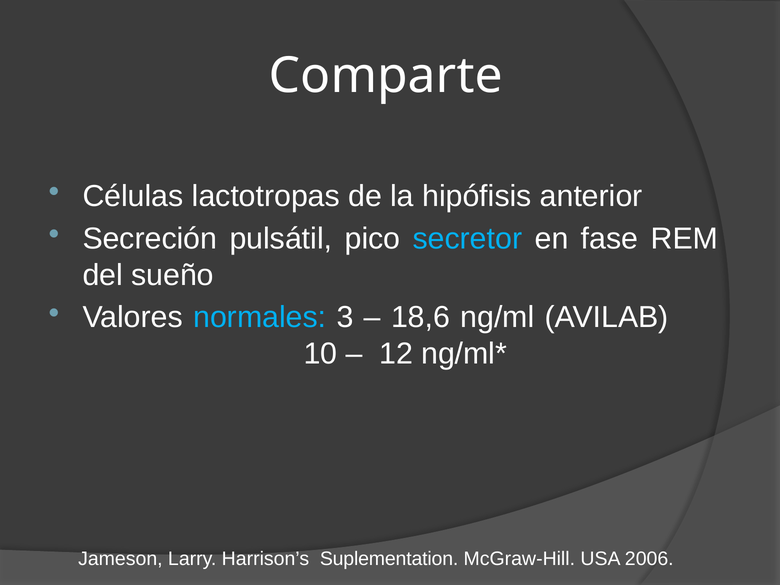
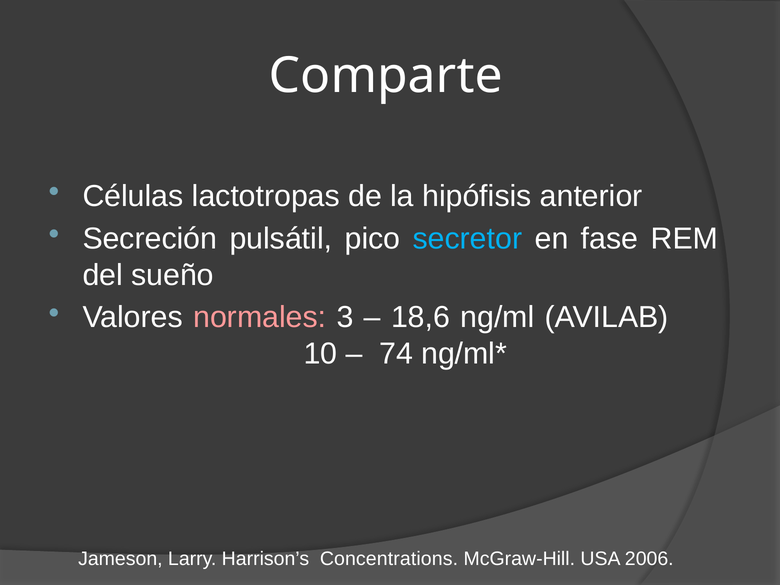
normales colour: light blue -> pink
12: 12 -> 74
Suplementation: Suplementation -> Concentrations
